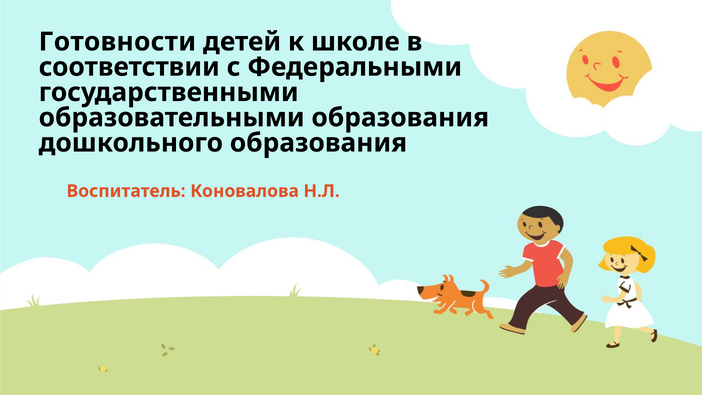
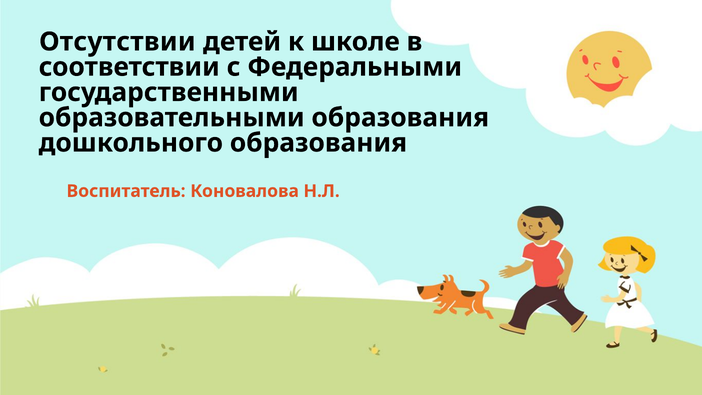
Готовности: Готовности -> Отсутствии
